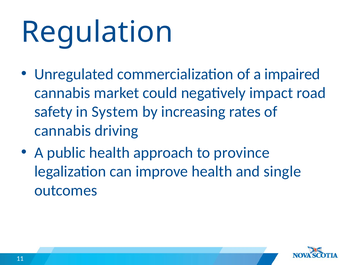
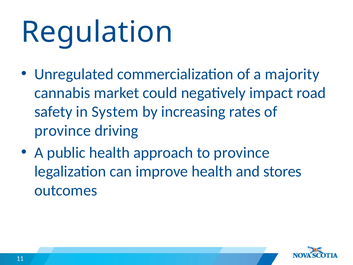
impaired: impaired -> majority
cannabis at (63, 131): cannabis -> province
single: single -> stores
